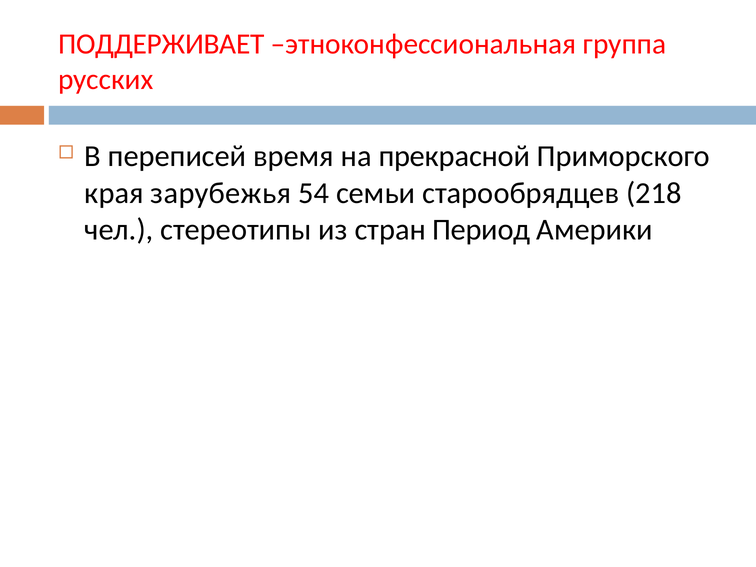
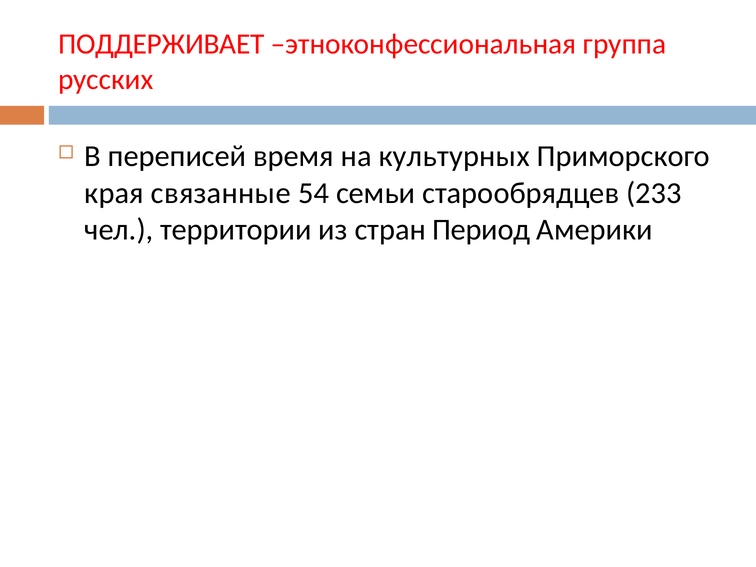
прекрасной: прекрасной -> культурных
зарубежья: зарубежья -> связанные
218: 218 -> 233
стереотипы: стереотипы -> территории
